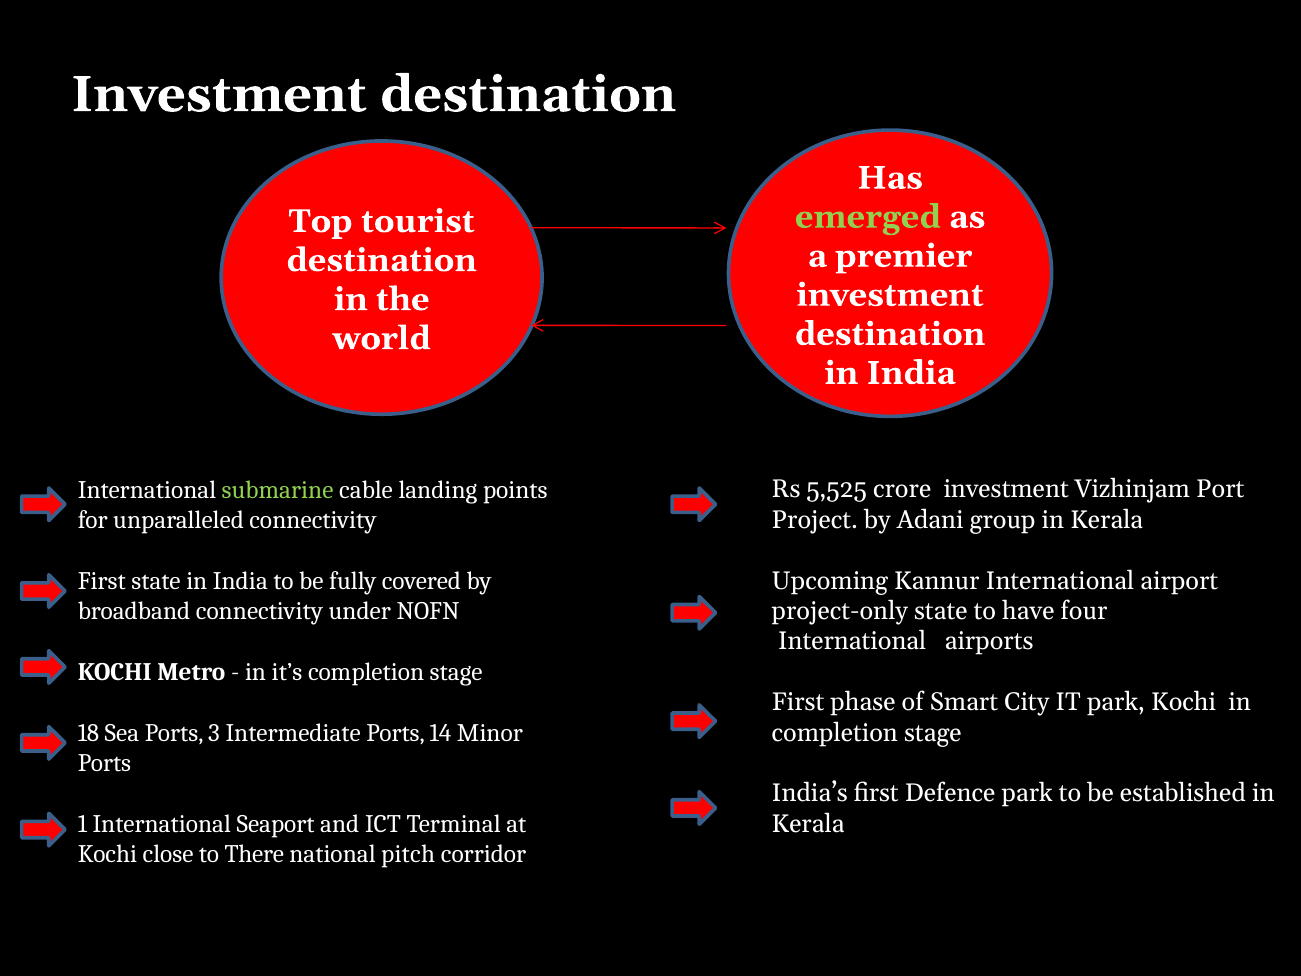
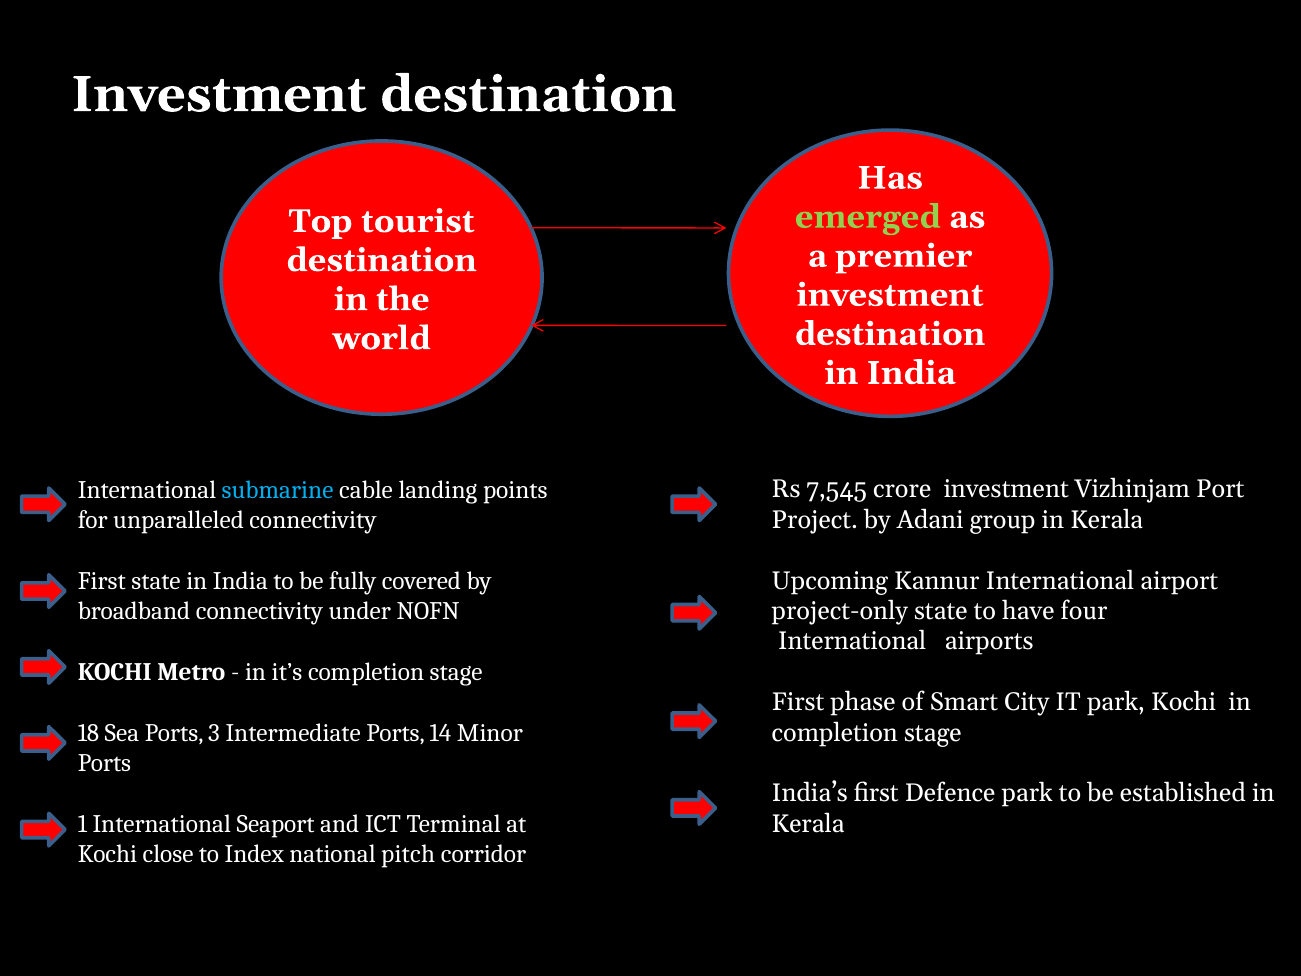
submarine colour: light green -> light blue
5,525: 5,525 -> 7,545
There: There -> Index
